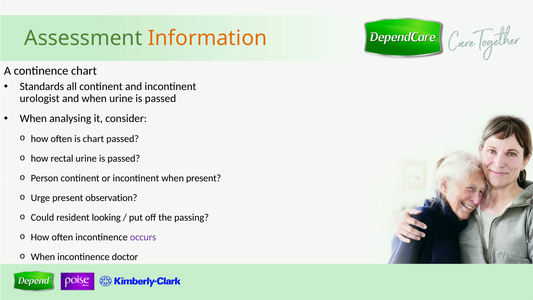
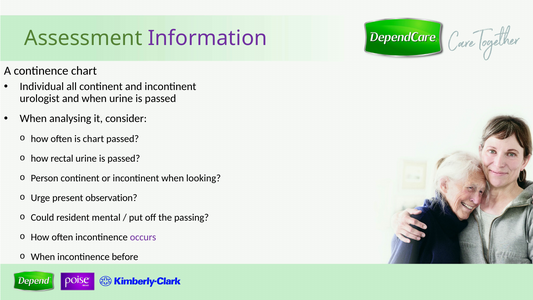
Information colour: orange -> purple
Standards: Standards -> Individual
when present: present -> looking
looking: looking -> mental
doctor: doctor -> before
